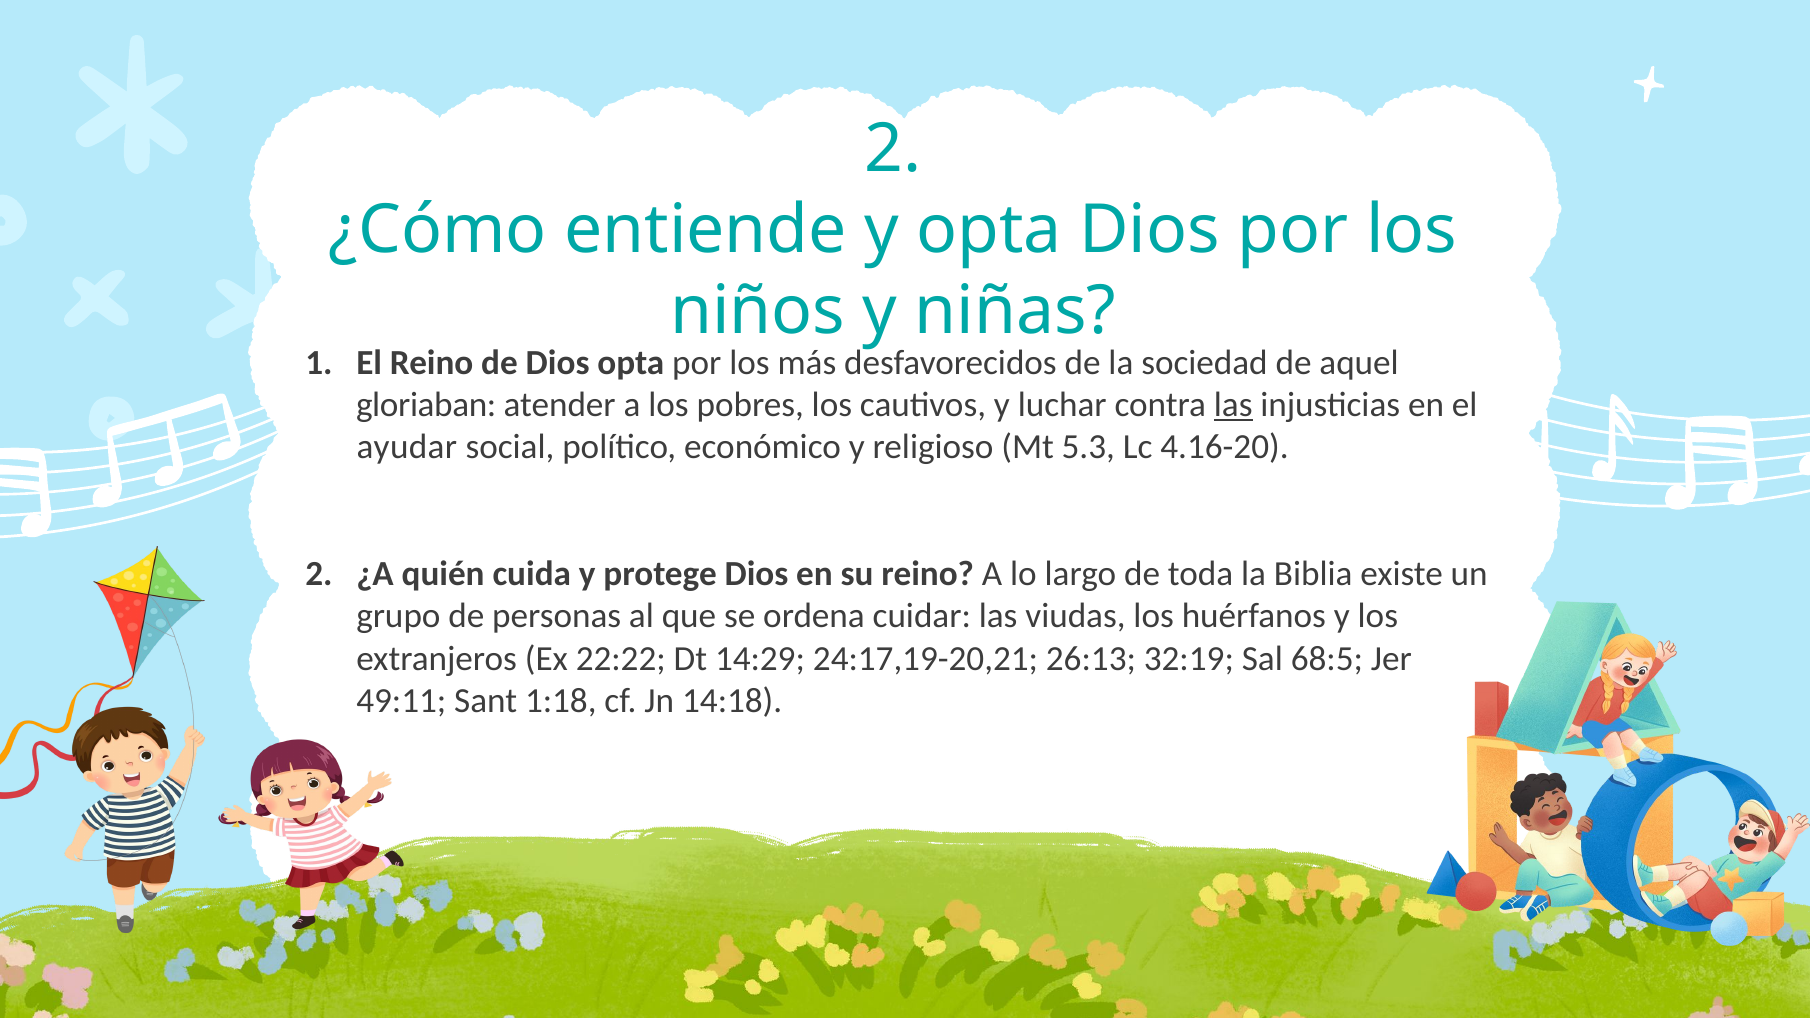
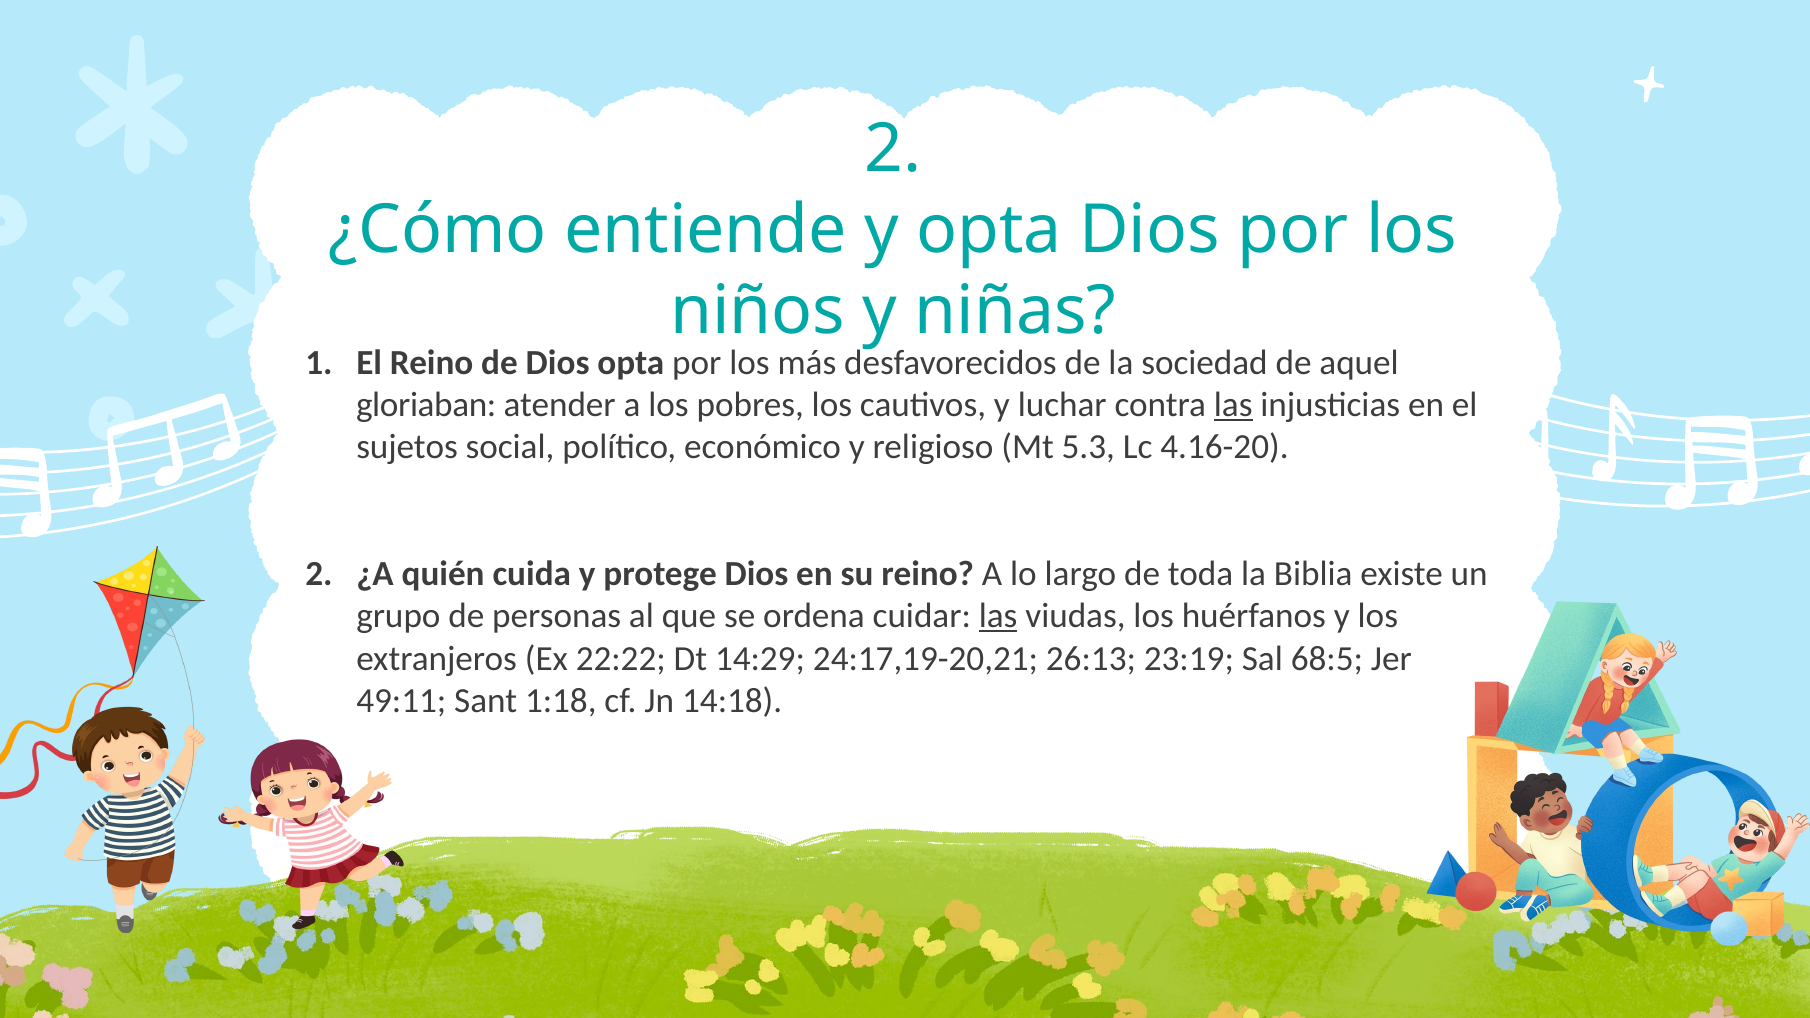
ayudar: ayudar -> sujetos
las at (998, 616) underline: none -> present
32:19: 32:19 -> 23:19
